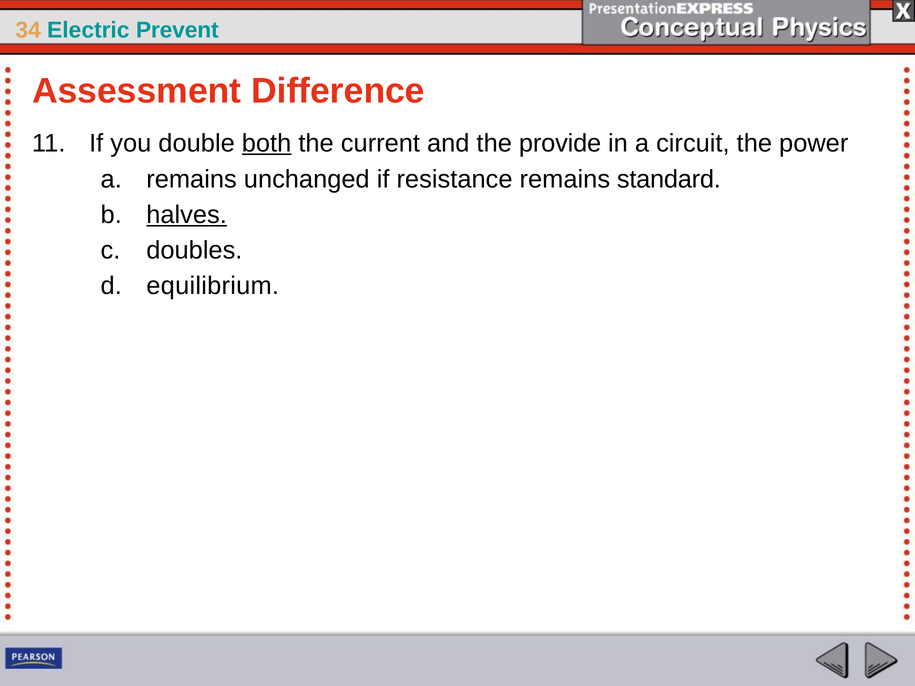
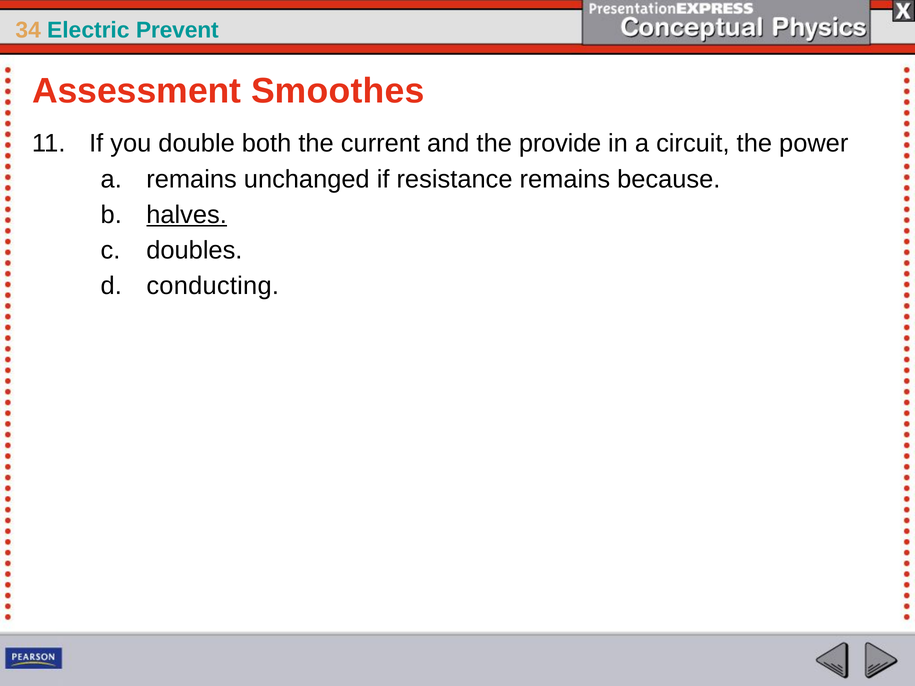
Difference: Difference -> Smoothes
both underline: present -> none
standard: standard -> because
equilibrium: equilibrium -> conducting
